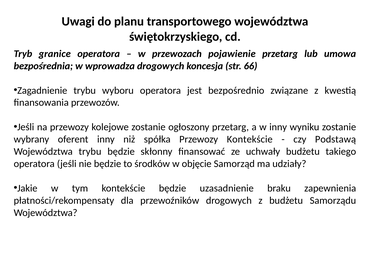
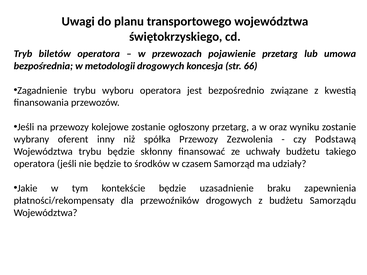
granice: granice -> biletów
wprowadza: wprowadza -> metodologii
w inny: inny -> oraz
Przewozy Kontekście: Kontekście -> Zezwolenia
objęcie: objęcie -> czasem
